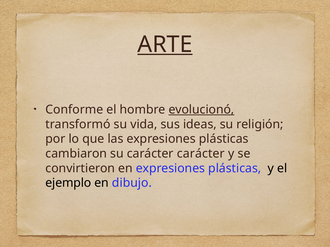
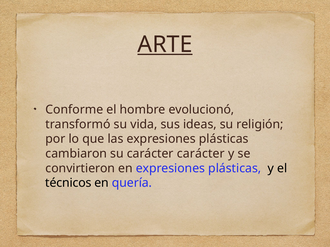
evolucionó underline: present -> none
ejemplo: ejemplo -> técnicos
dibujo: dibujo -> quería
